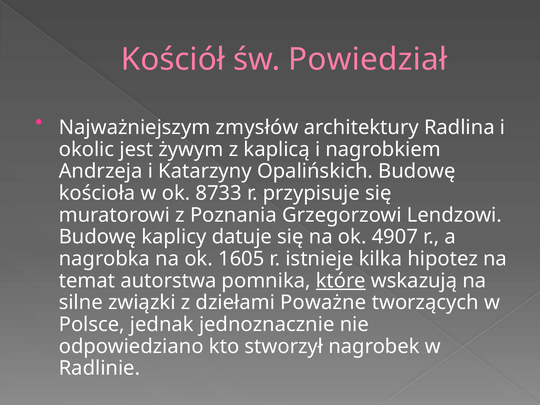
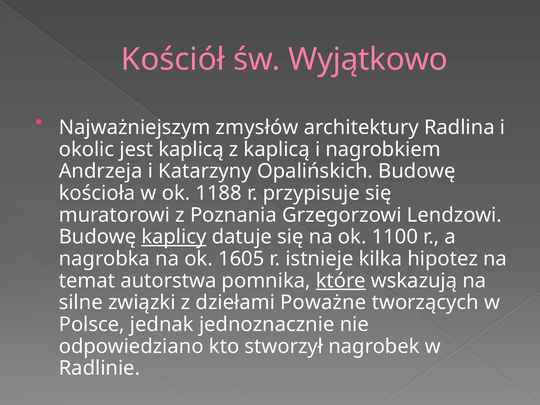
Powiedział: Powiedział -> Wyjątkowo
jest żywym: żywym -> kaplicą
8733: 8733 -> 1188
kaplicy underline: none -> present
4907: 4907 -> 1100
